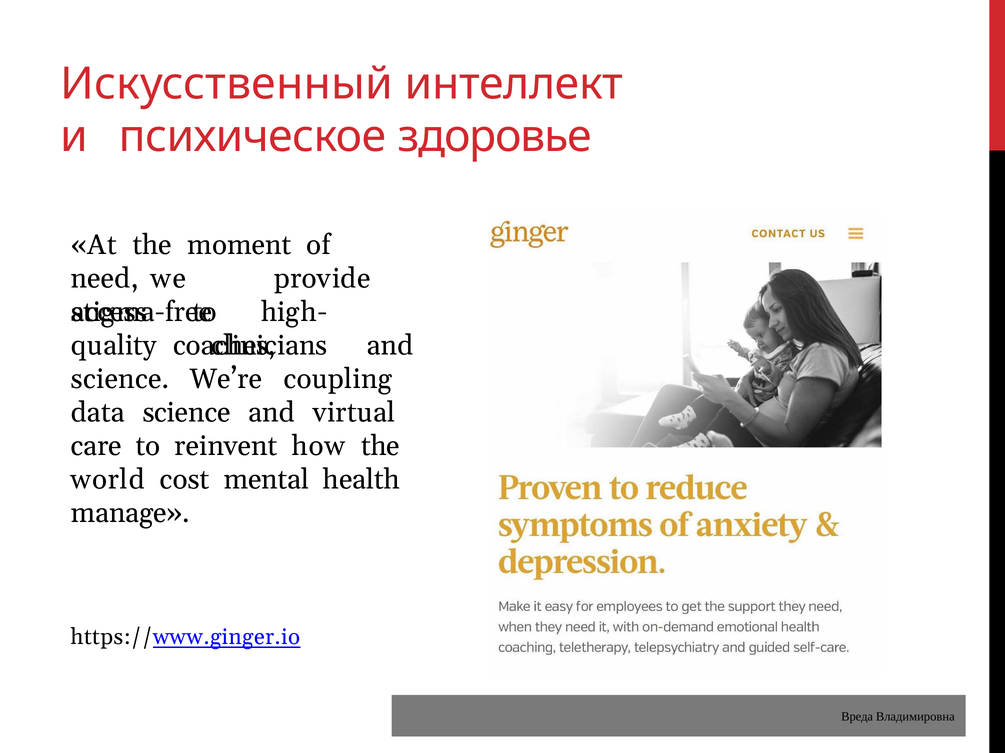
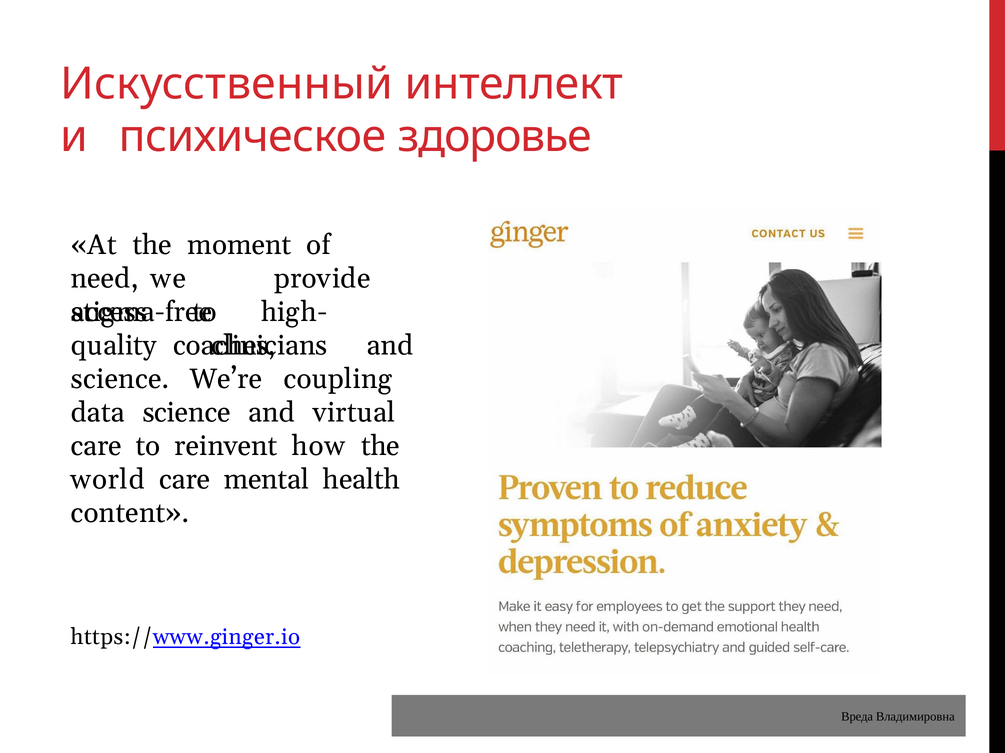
world cost: cost -> care
manage: manage -> content
